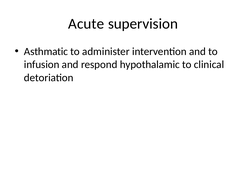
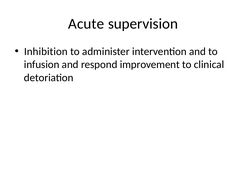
Asthmatic: Asthmatic -> Inhibition
hypothalamic: hypothalamic -> improvement
